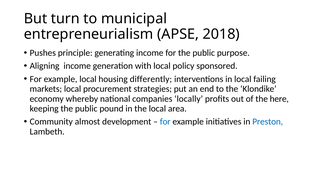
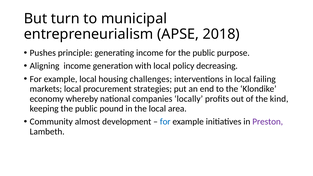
sponsored: sponsored -> decreasing
differently: differently -> challenges
here: here -> kind
Preston colour: blue -> purple
